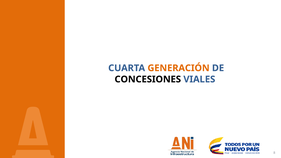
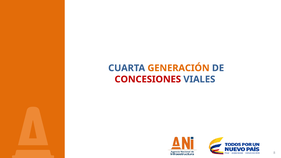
CONCESIONES colour: black -> red
